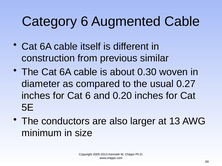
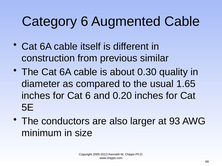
woven: woven -> quality
0.27: 0.27 -> 1.65
13: 13 -> 93
